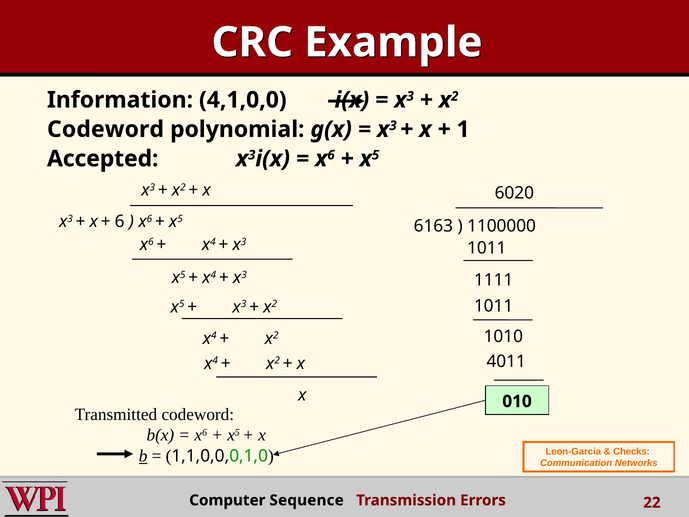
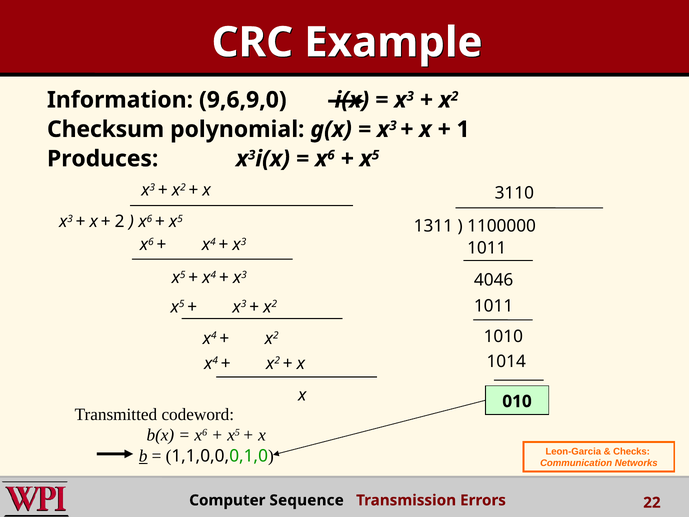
4,1,0,0: 4,1,0,0 -> 9,6,9,0
Codeword at (105, 129): Codeword -> Checksum
Accepted: Accepted -> Produces
6020: 6020 -> 3110
6 at (120, 221): 6 -> 2
6163: 6163 -> 1311
1111: 1111 -> 4046
4011: 4011 -> 1014
